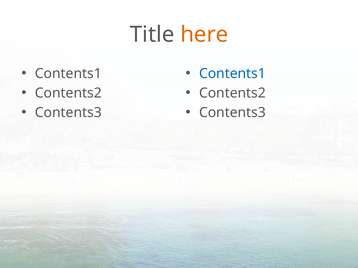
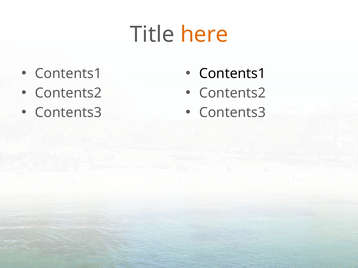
Contents1 at (232, 74) colour: blue -> black
